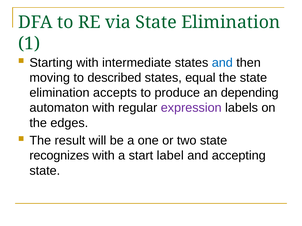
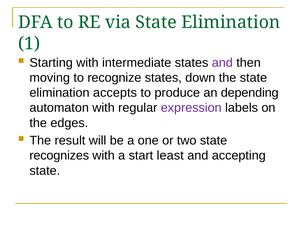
and at (222, 63) colour: blue -> purple
described: described -> recognize
equal: equal -> down
label: label -> least
